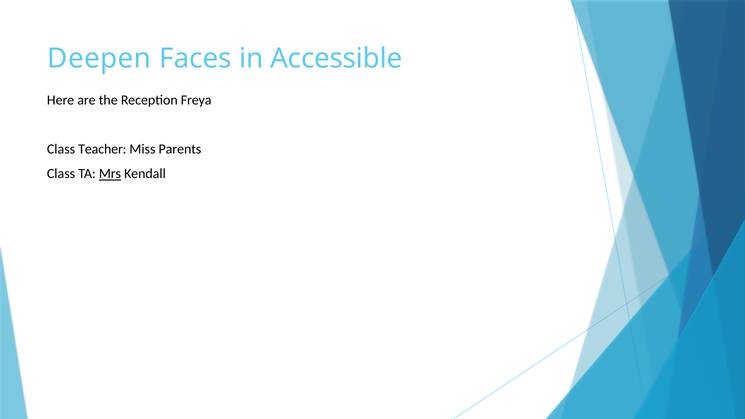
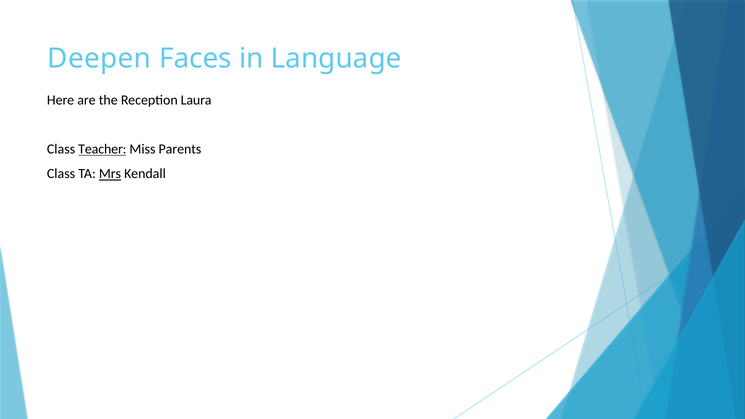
Accessible: Accessible -> Language
Freya: Freya -> Laura
Teacher underline: none -> present
